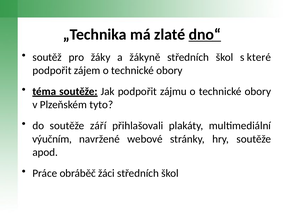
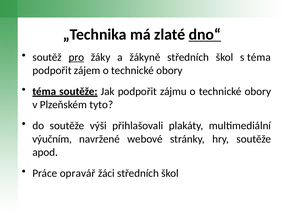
pro underline: none -> present
s které: které -> téma
září: září -> výši
obráběč: obráběč -> opravář
